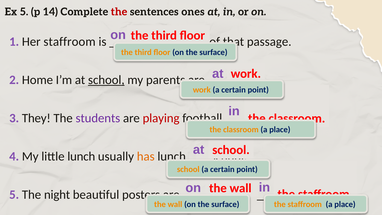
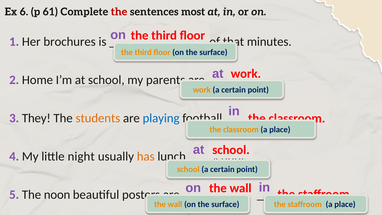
Ex 5: 5 -> 6
14: 14 -> 61
ones: ones -> most
Her staffroom: staffroom -> brochures
passage: passage -> minutes
school at (106, 80) underline: present -> none
students colour: purple -> orange
playing colour: red -> blue
little lunch: lunch -> night
night: night -> noon
